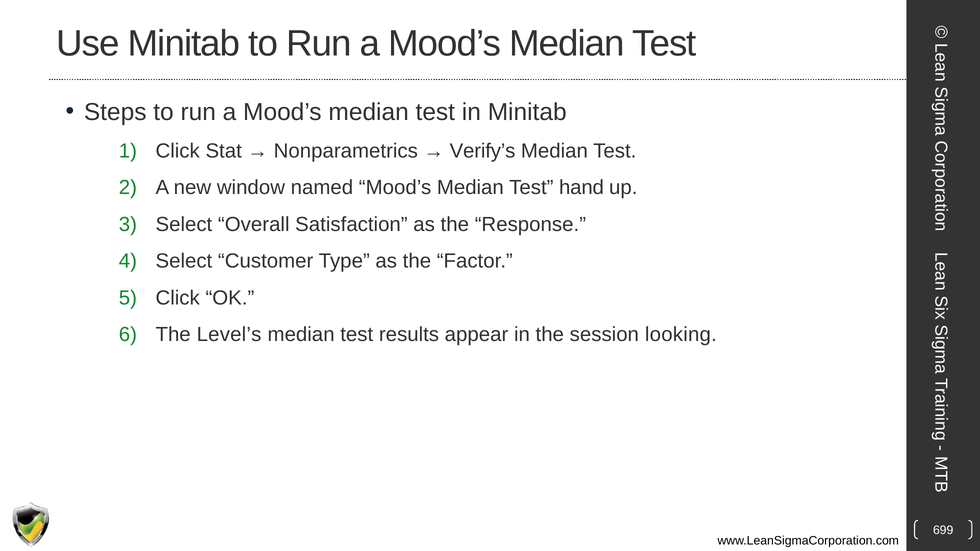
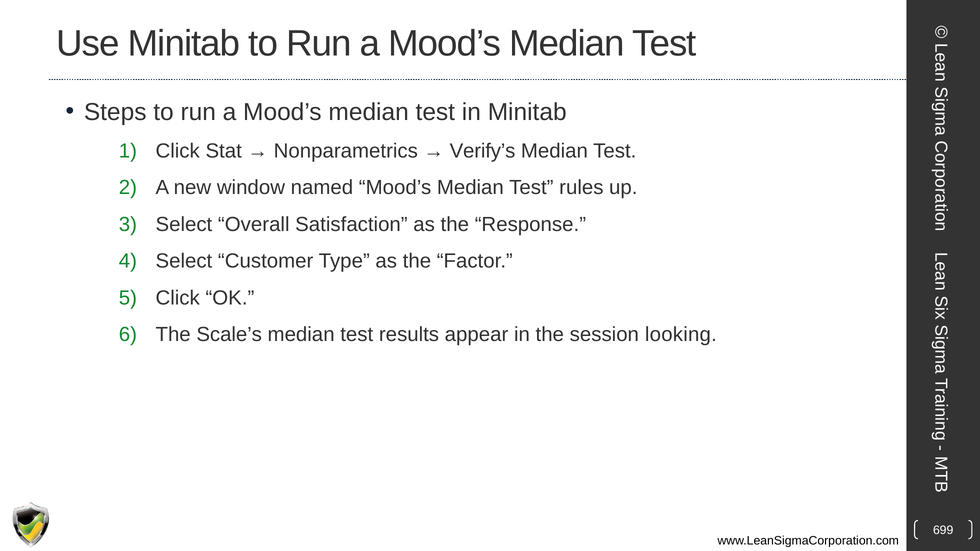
hand: hand -> rules
Level’s: Level’s -> Scale’s
